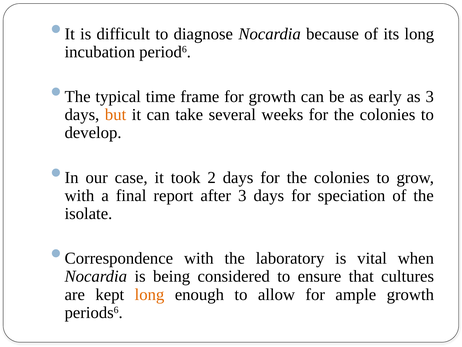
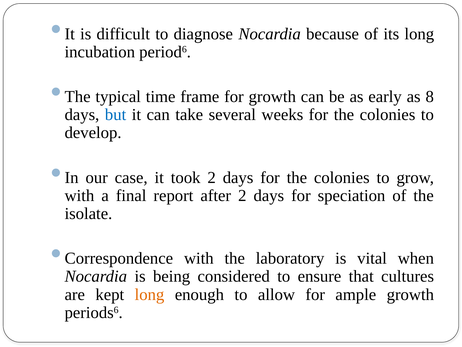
as 3: 3 -> 8
but colour: orange -> blue
after 3: 3 -> 2
